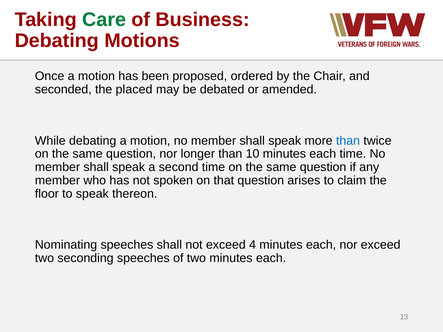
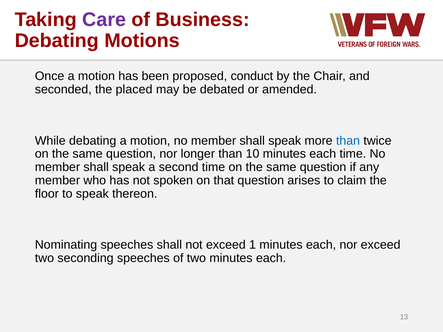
Care colour: green -> purple
ordered: ordered -> conduct
4: 4 -> 1
